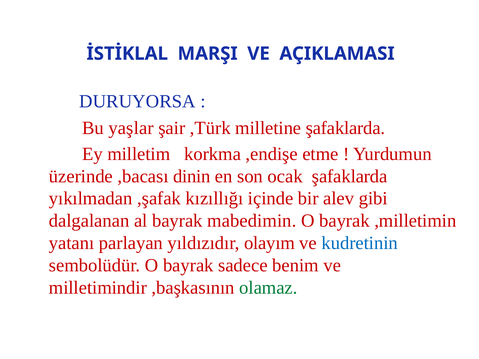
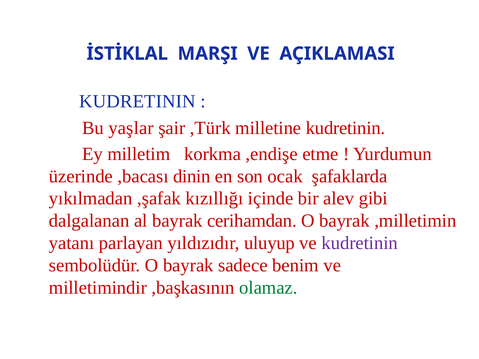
DURUYORSA at (137, 101): DURUYORSA -> KUDRETININ
milletine şafaklarda: şafaklarda -> kudretinin
mabedimin: mabedimin -> cerihamdan
olayım: olayım -> uluyup
kudretinin at (360, 243) colour: blue -> purple
